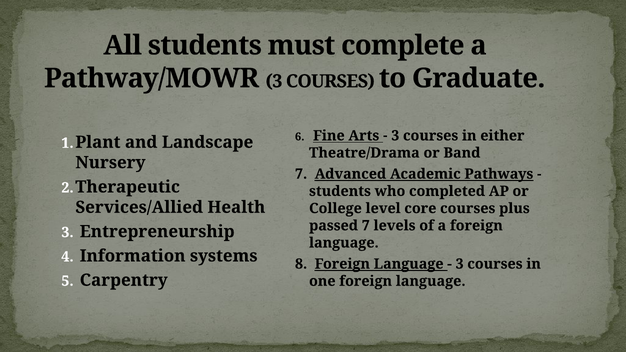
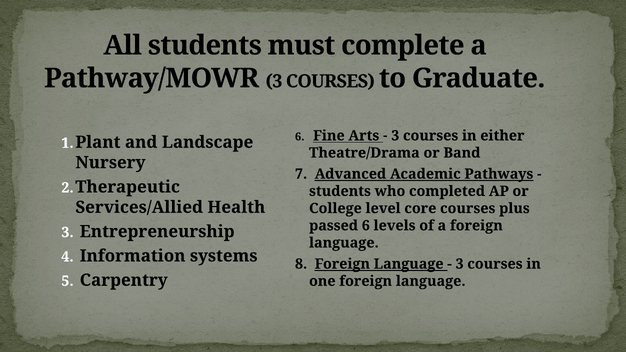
passed 7: 7 -> 6
